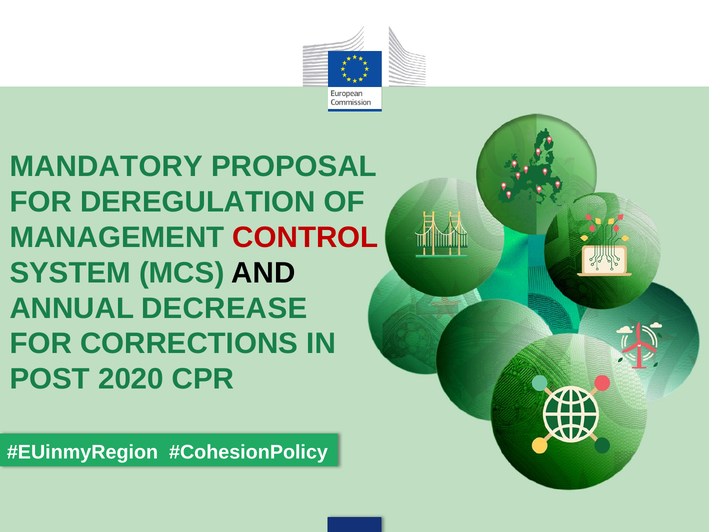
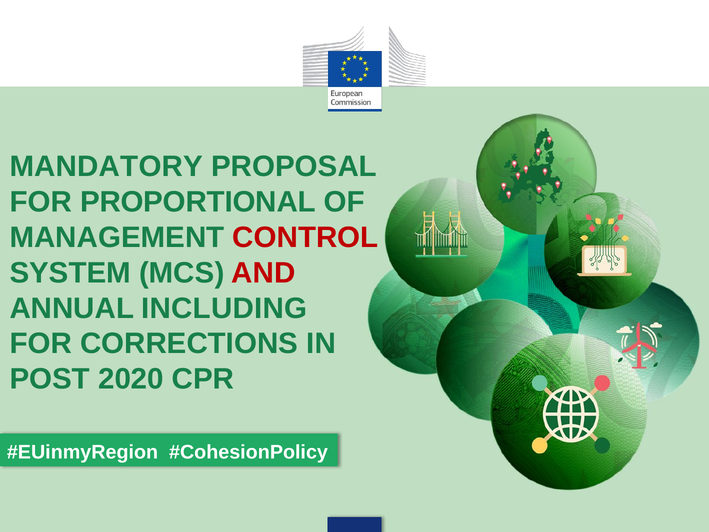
DEREGULATION: DEREGULATION -> PROPORTIONAL
AND colour: black -> red
DECREASE: DECREASE -> INCLUDING
